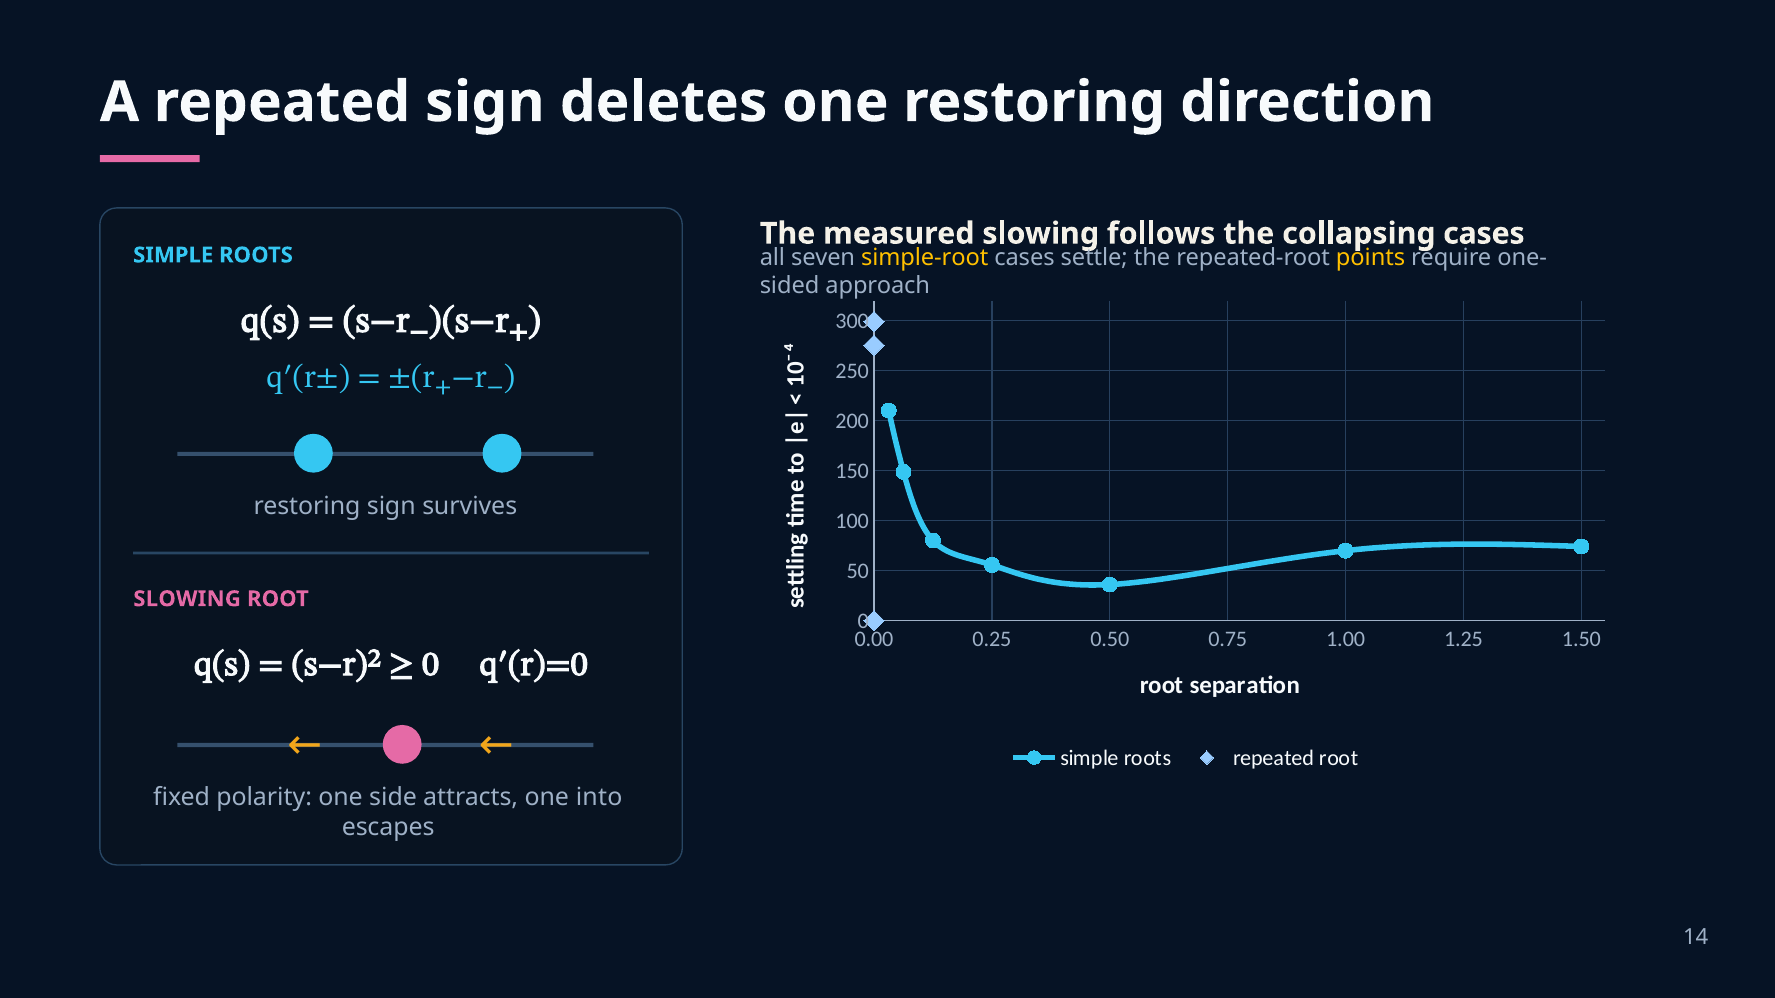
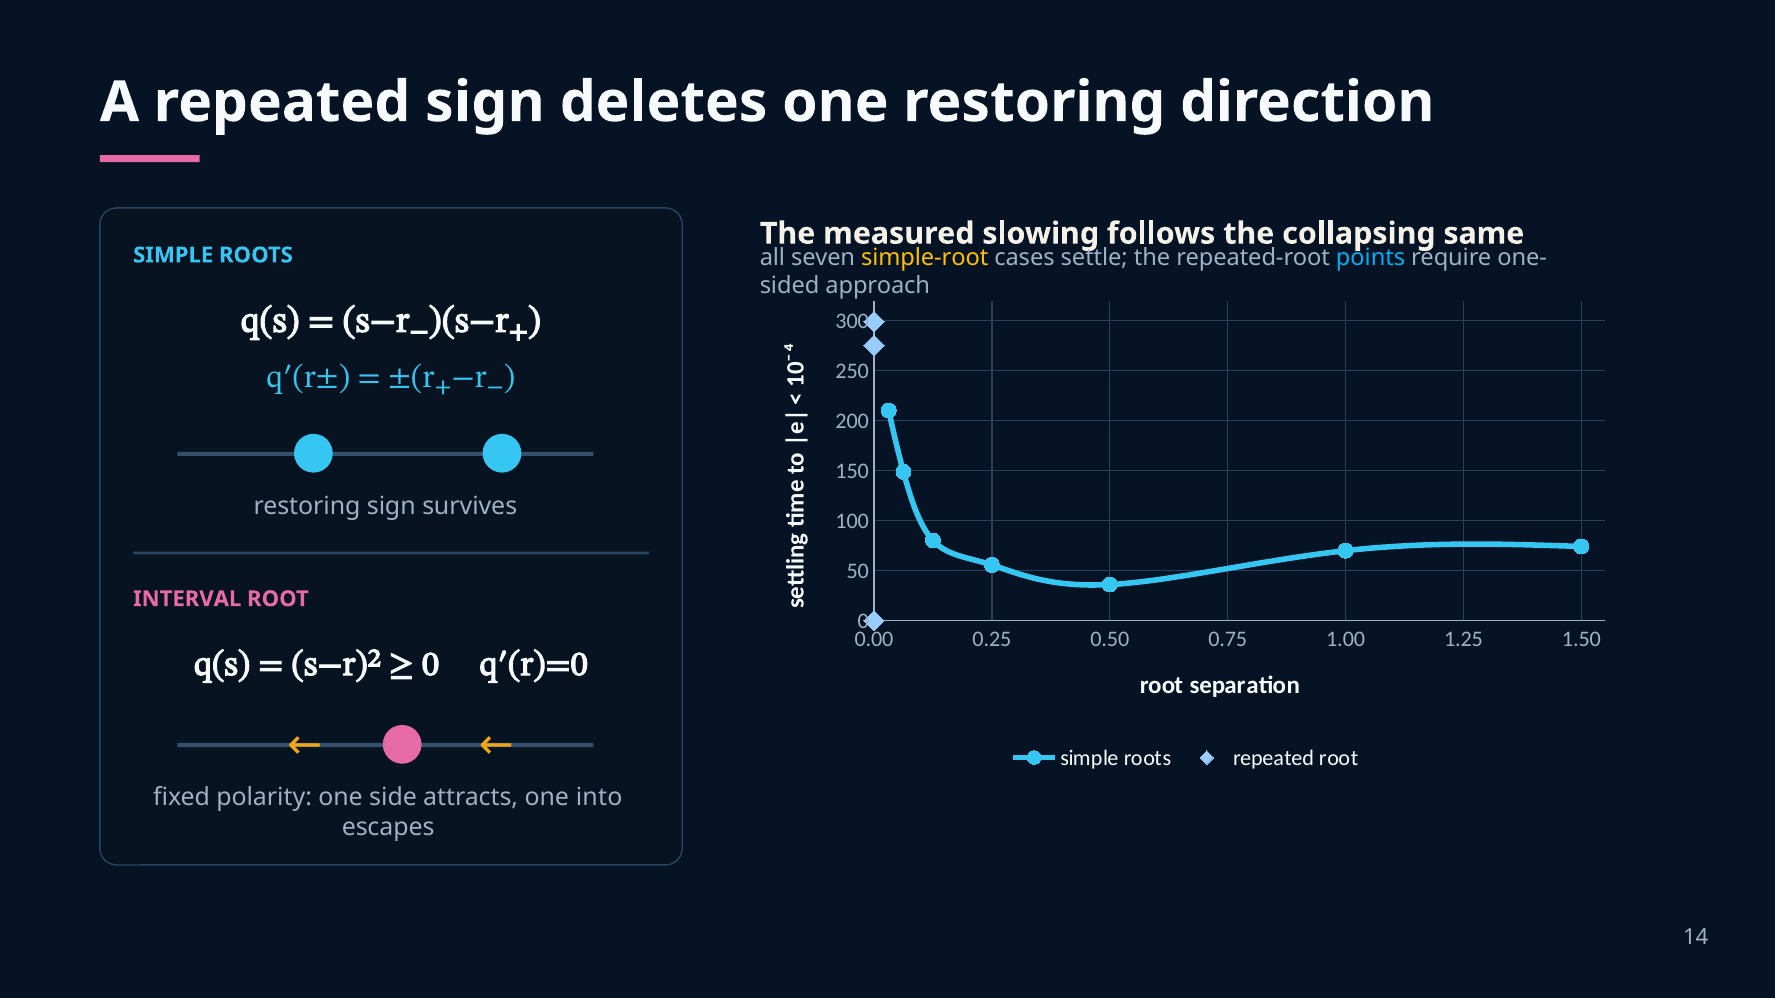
collapsing cases: cases -> same
points colour: yellow -> light blue
SLOWING at (187, 599): SLOWING -> INTERVAL
